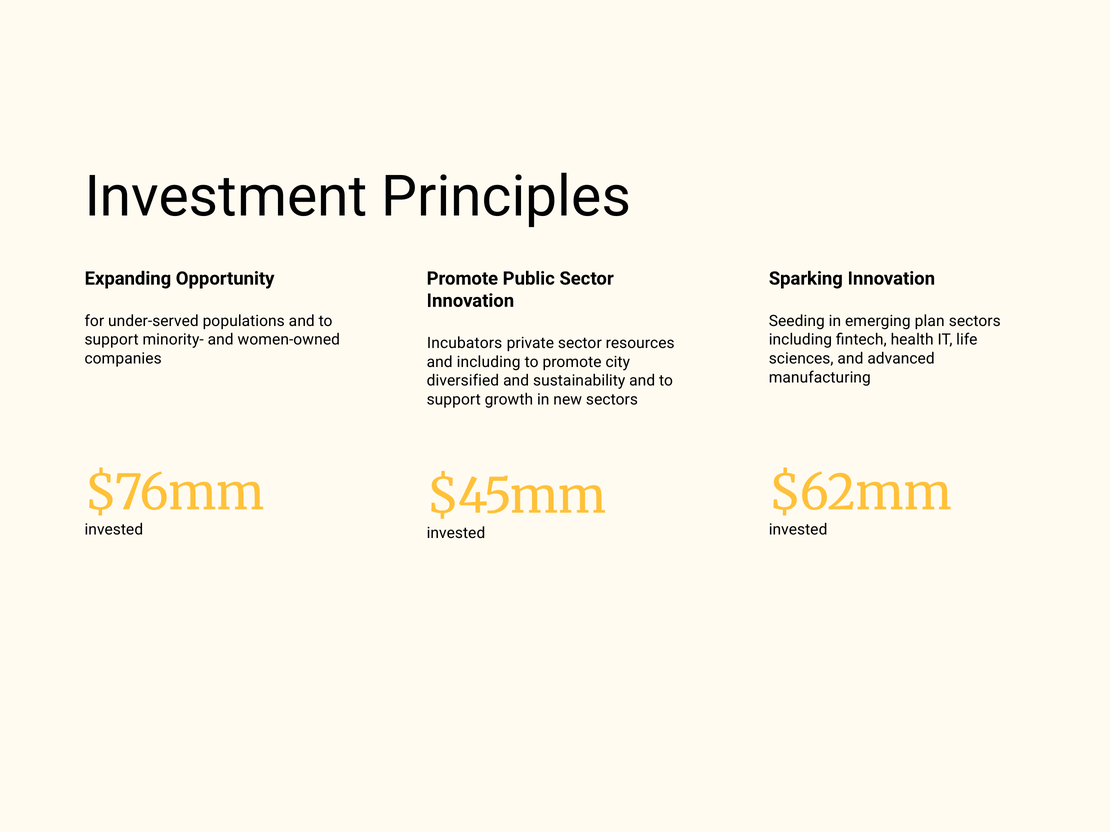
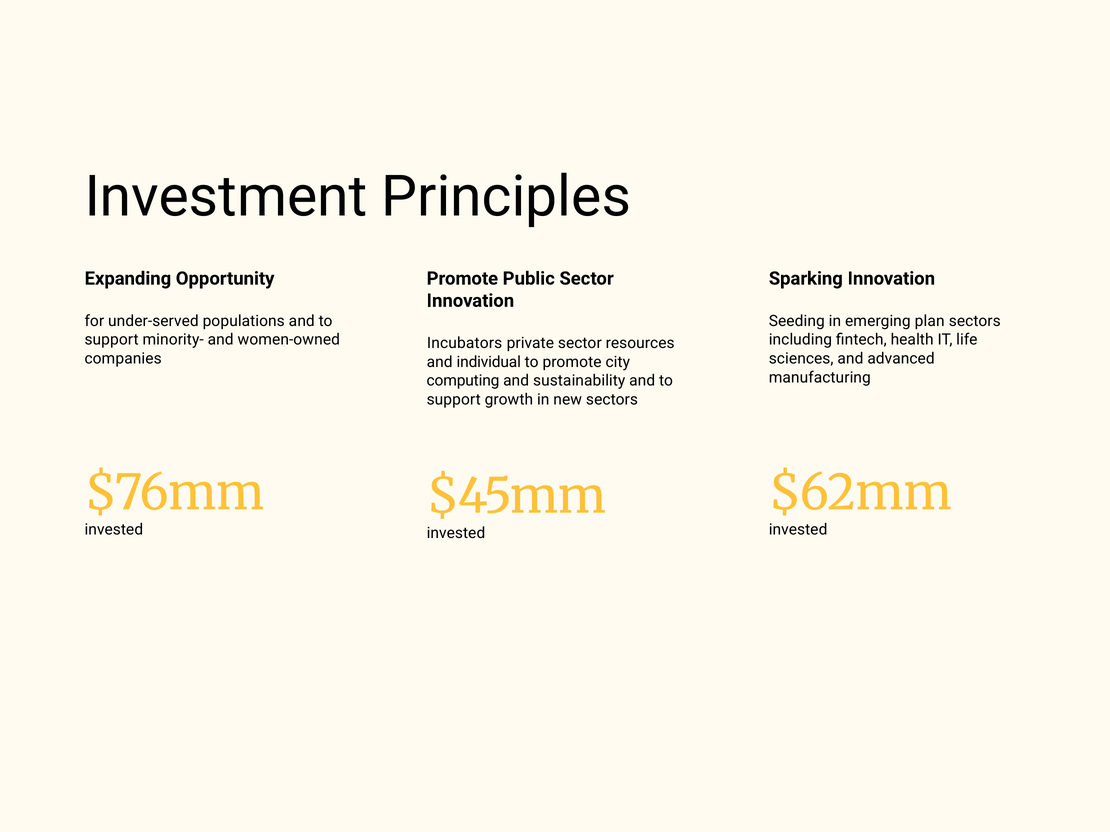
and including: including -> individual
diversified: diversified -> computing
